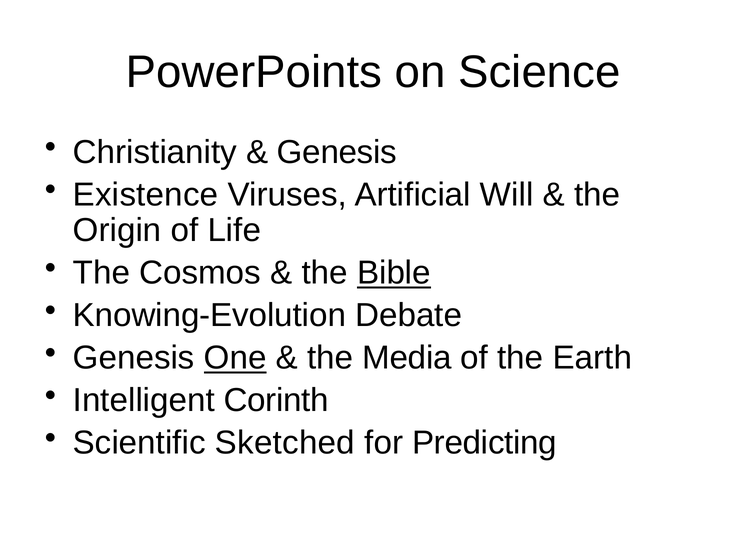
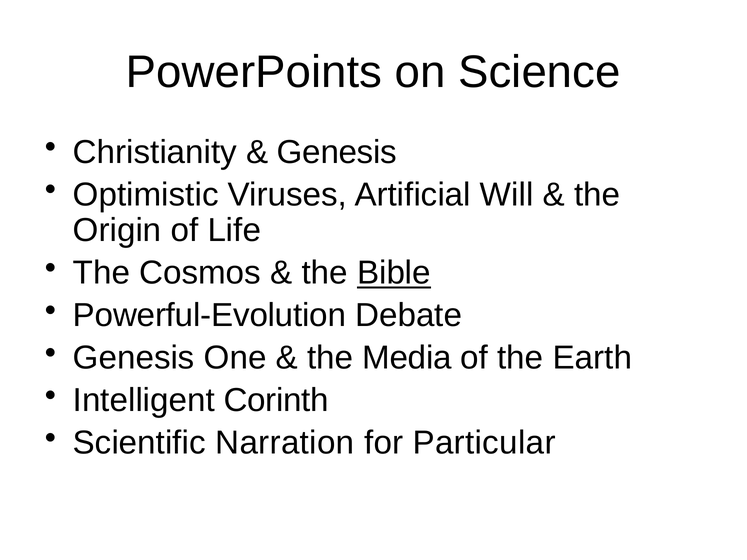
Existence: Existence -> Optimistic
Knowing-Evolution: Knowing-Evolution -> Powerful-Evolution
One underline: present -> none
Sketched: Sketched -> Narration
Predicting: Predicting -> Particular
